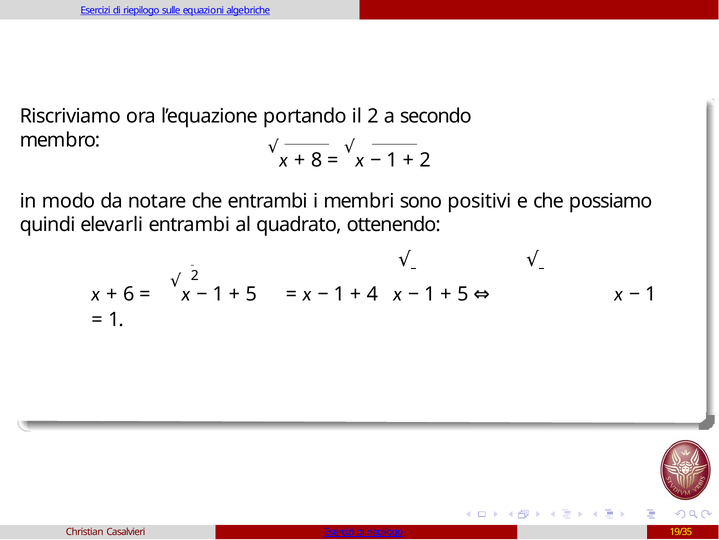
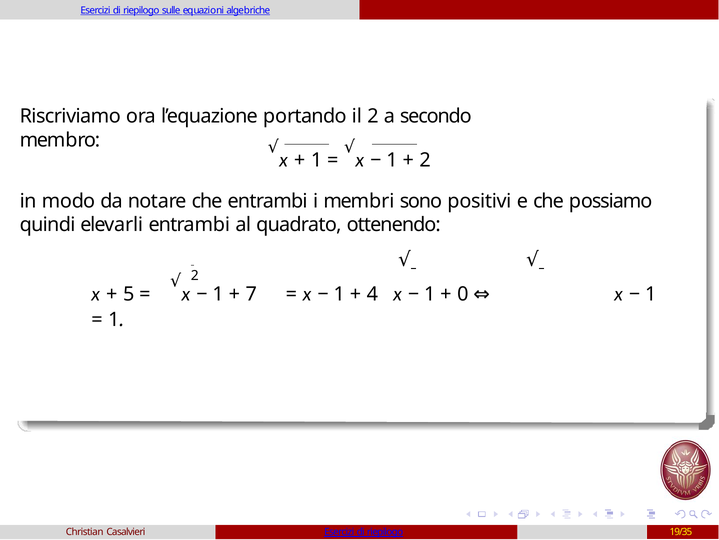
8 at (317, 160): 8 -> 1
6: 6 -> 5
5 at (251, 294): 5 -> 7
5 at (463, 294): 5 -> 0
